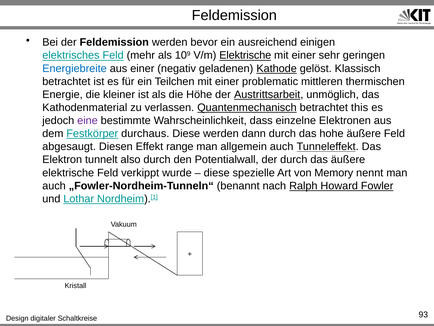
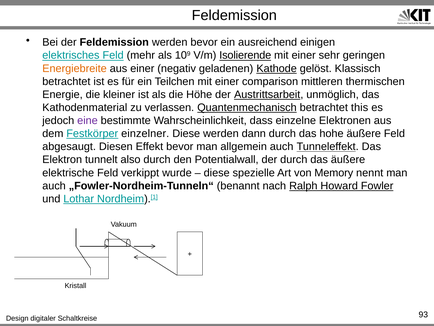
V/m Elektrische: Elektrische -> Isolierende
Energiebreite colour: blue -> orange
problematic: problematic -> comparison
durchaus: durchaus -> einzelner
Effekt range: range -> bevor
